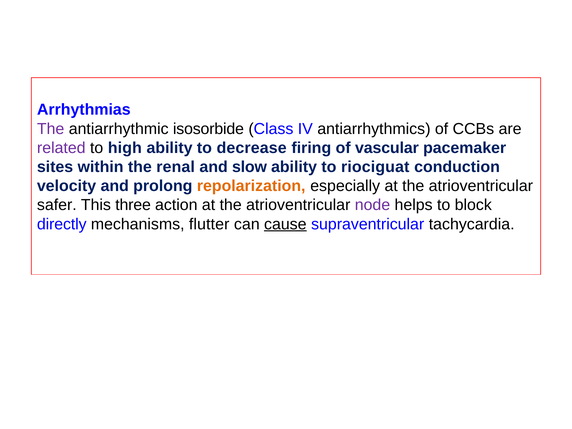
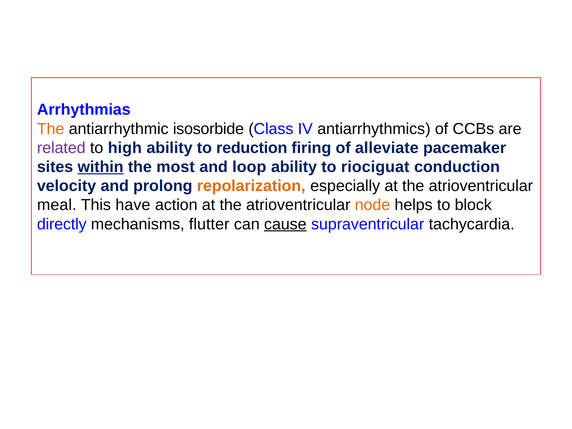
The at (51, 129) colour: purple -> orange
decrease: decrease -> reduction
vascular: vascular -> alleviate
within underline: none -> present
renal: renal -> most
slow: slow -> loop
safer: safer -> meal
three: three -> have
node colour: purple -> orange
